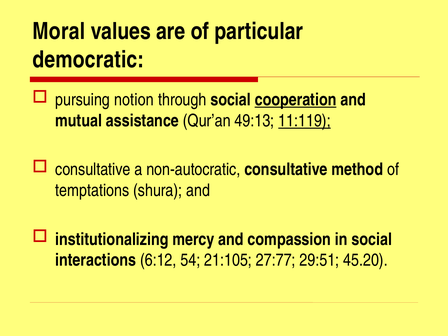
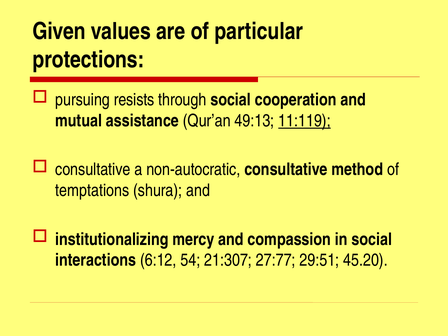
Moral: Moral -> Given
democratic: democratic -> protections
notion: notion -> resists
cooperation underline: present -> none
21:105: 21:105 -> 21:307
